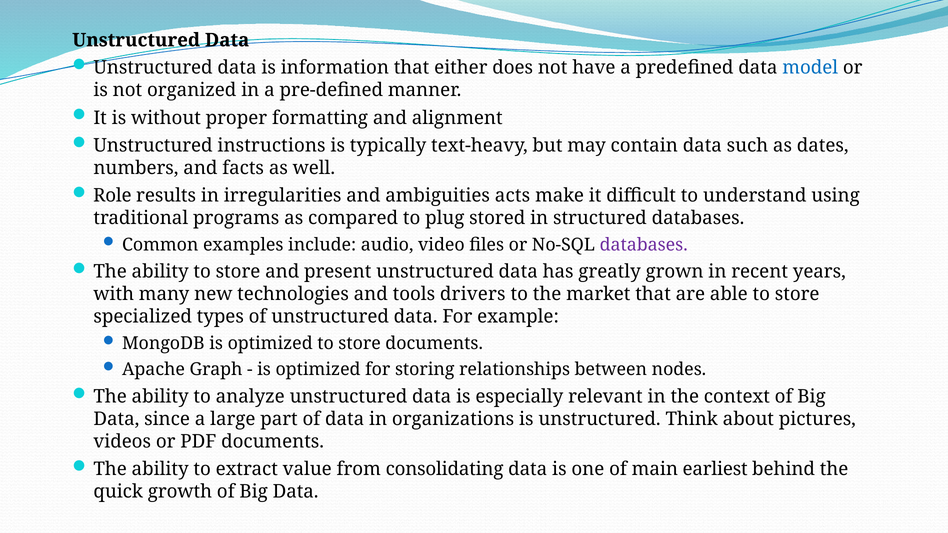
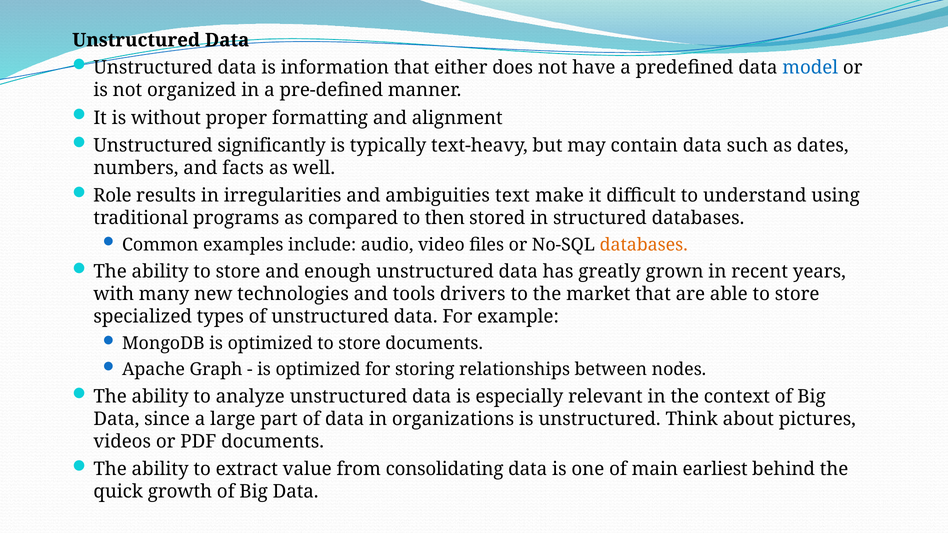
instructions: instructions -> significantly
acts: acts -> text
plug: plug -> then
databases at (644, 245) colour: purple -> orange
present: present -> enough
